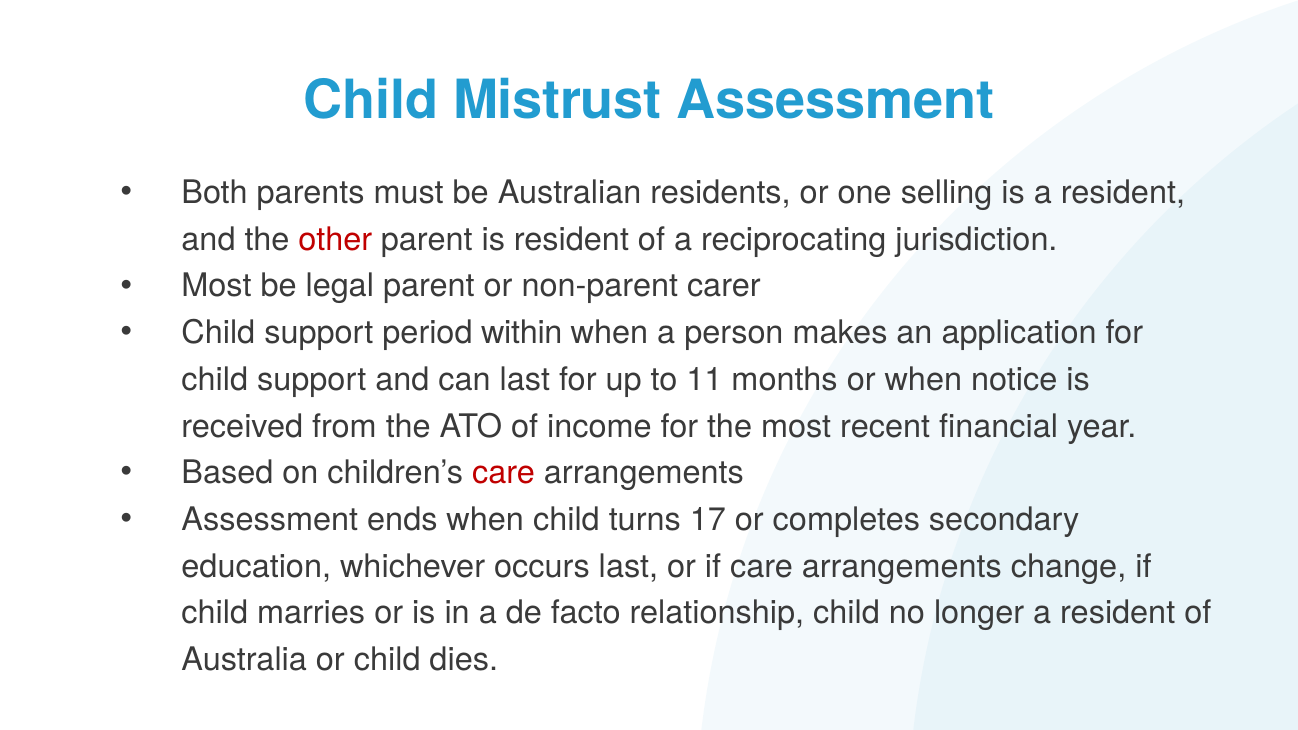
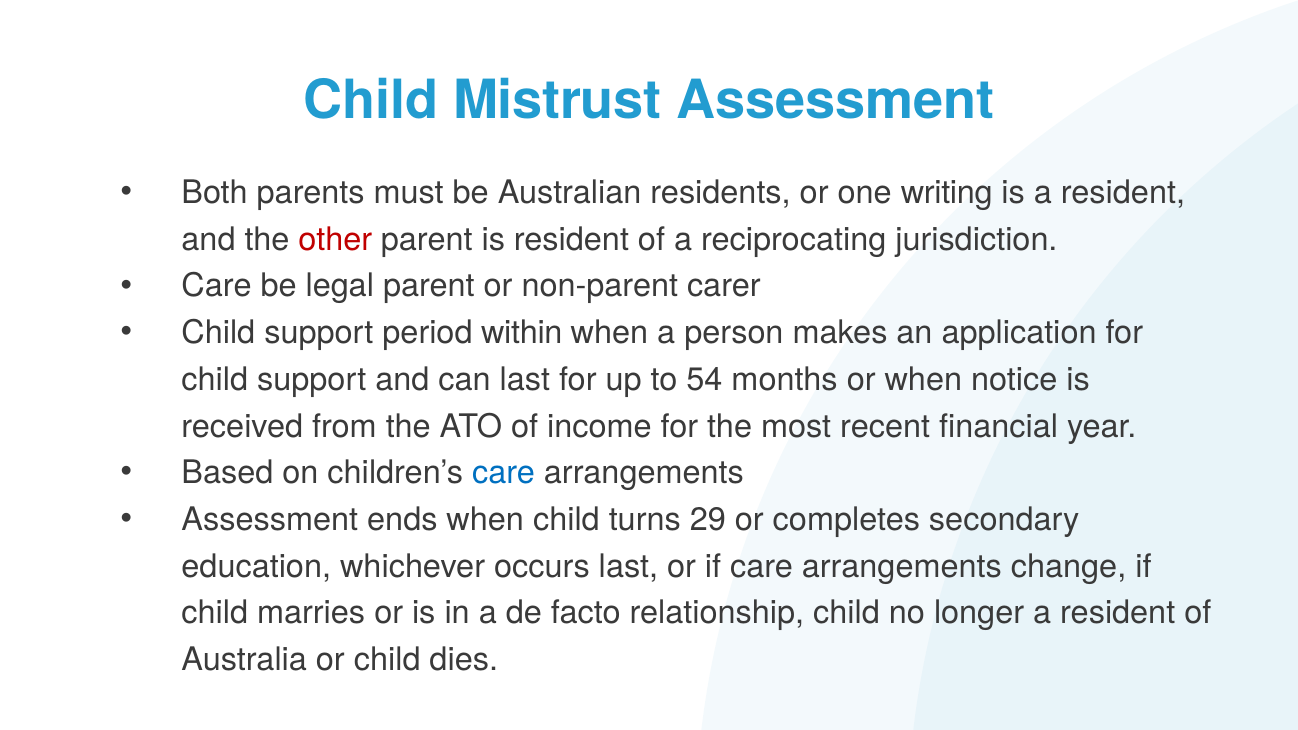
selling: selling -> writing
Most at (217, 286): Most -> Care
11: 11 -> 54
care at (504, 473) colour: red -> blue
17: 17 -> 29
